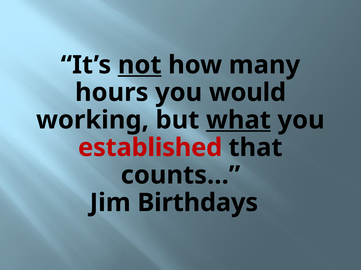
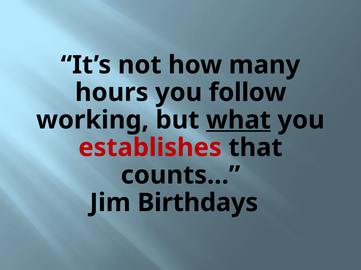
not underline: present -> none
would: would -> follow
established: established -> establishes
